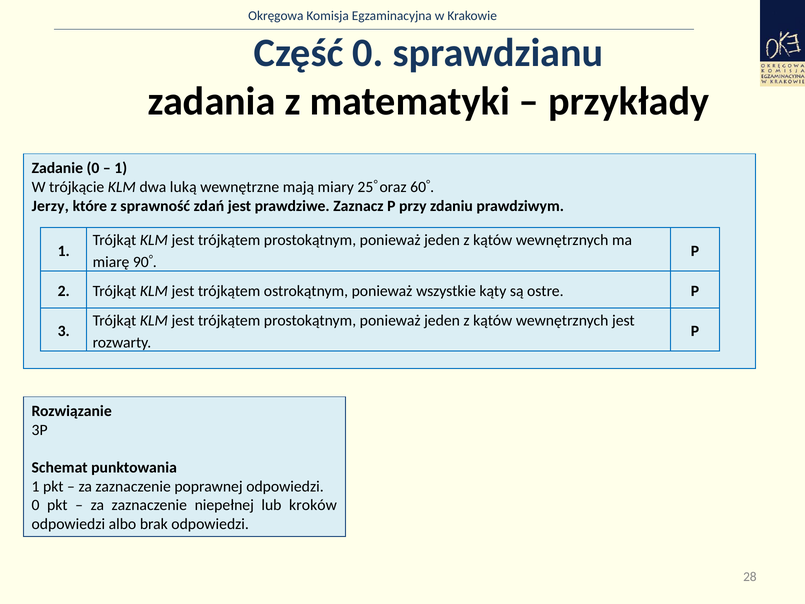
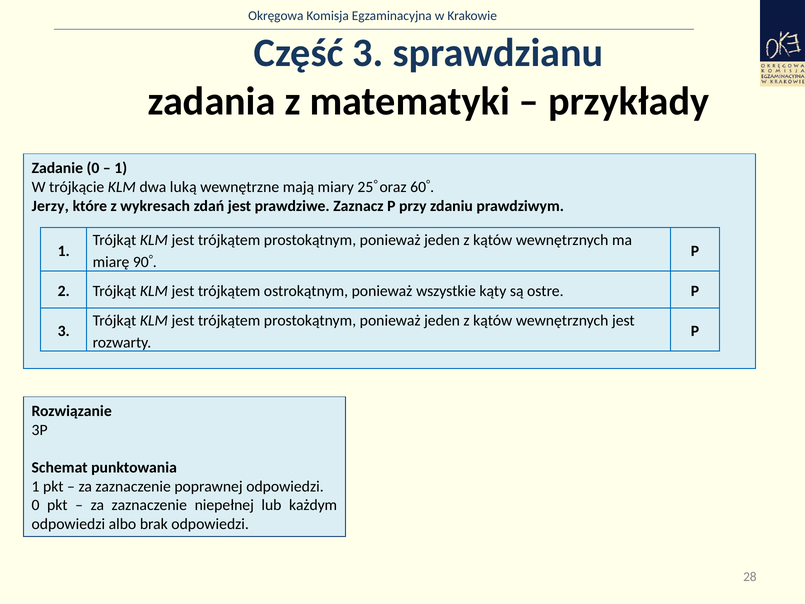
Część 0: 0 -> 3
sprawność: sprawność -> wykresach
kroków: kroków -> każdym
